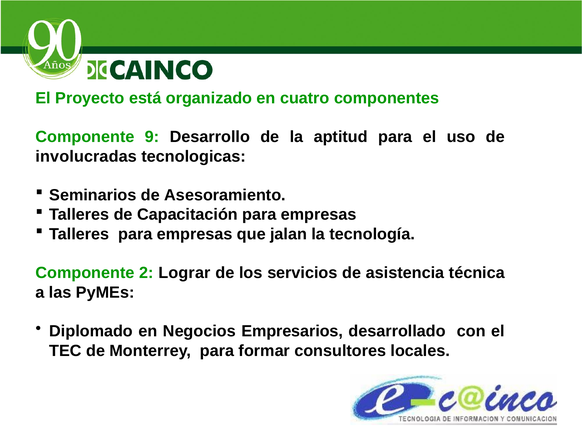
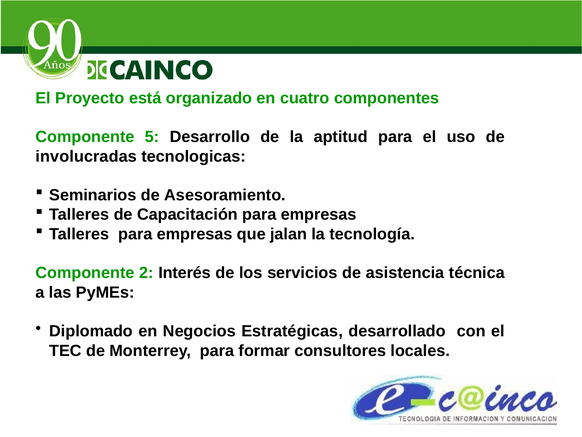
9: 9 -> 5
Lograr: Lograr -> Interés
Empresarios: Empresarios -> Estratégicas
